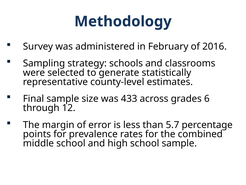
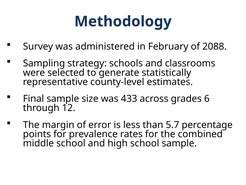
2016: 2016 -> 2088
